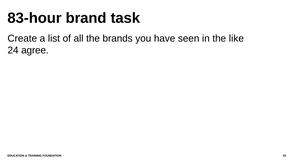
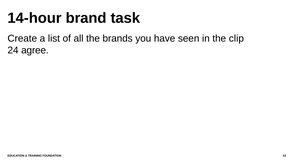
83-hour: 83-hour -> 14-hour
like: like -> clip
